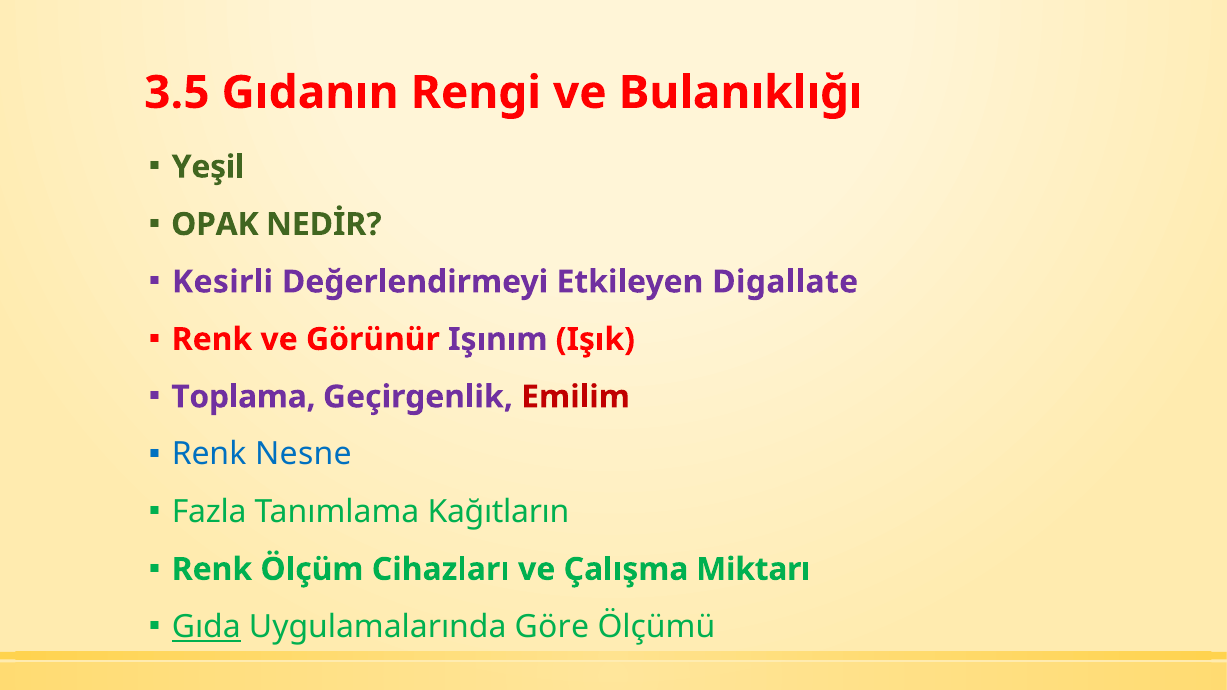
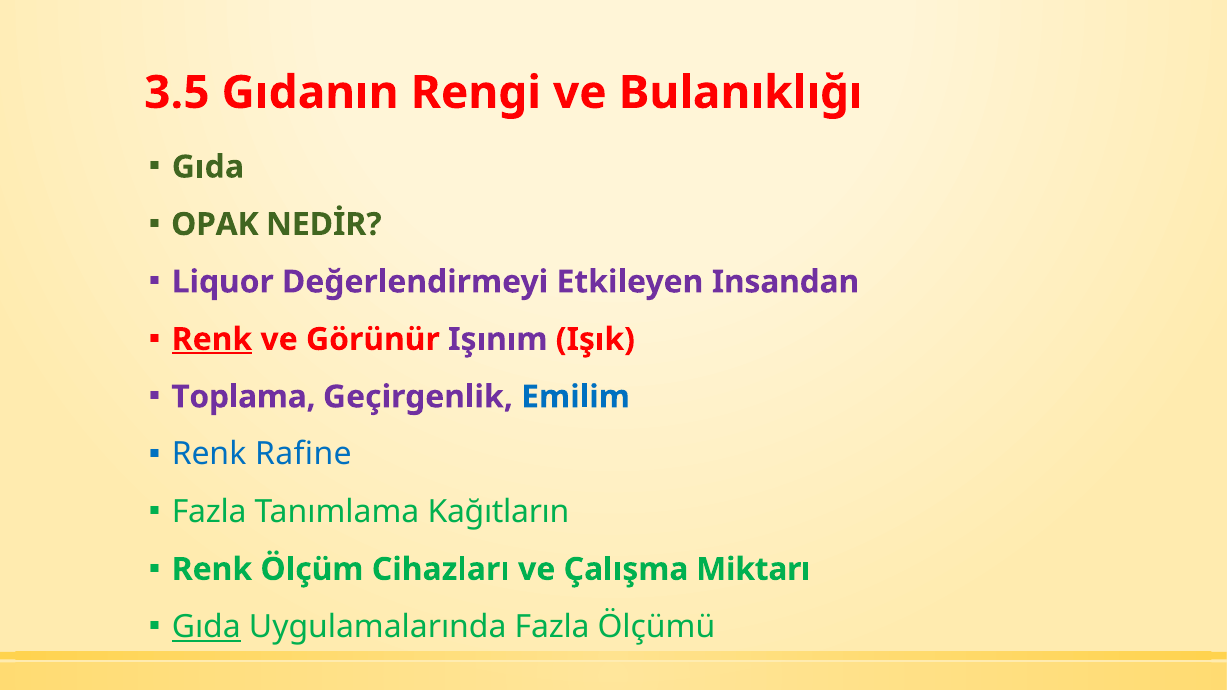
Yeşil at (208, 167): Yeşil -> Gıda
Kesirli: Kesirli -> Liquor
Digallate: Digallate -> Insandan
Renk at (212, 340) underline: none -> present
Emilim colour: red -> blue
Nesne: Nesne -> Rafine
Uygulamalarında Göre: Göre -> Fazla
